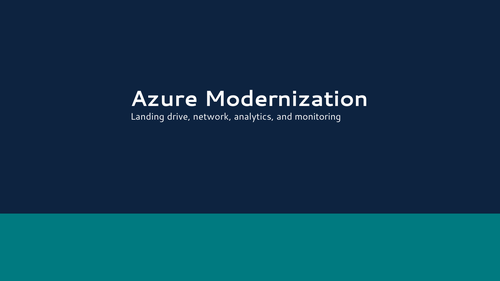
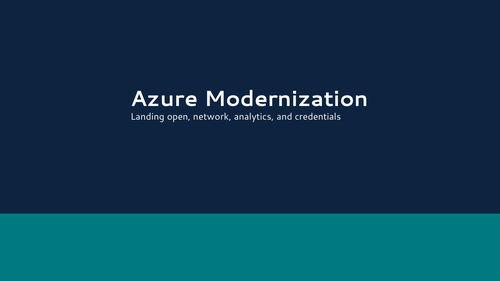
drive: drive -> open
monitoring: monitoring -> credentials
